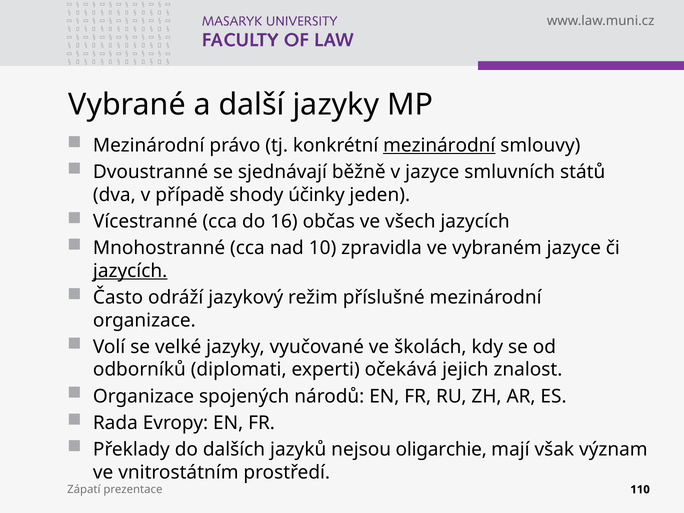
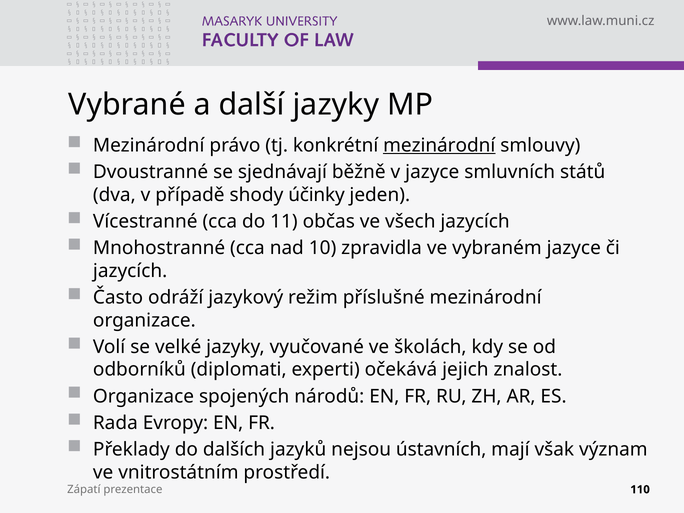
16: 16 -> 11
jazycích at (130, 271) underline: present -> none
oligarchie: oligarchie -> ústavních
